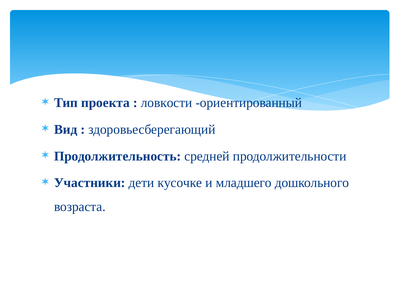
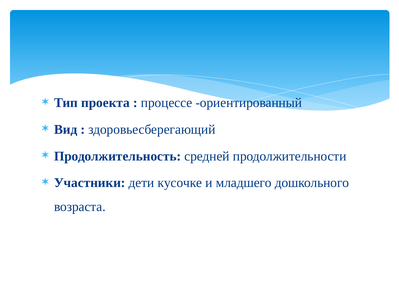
ловкости: ловкости -> процессе
